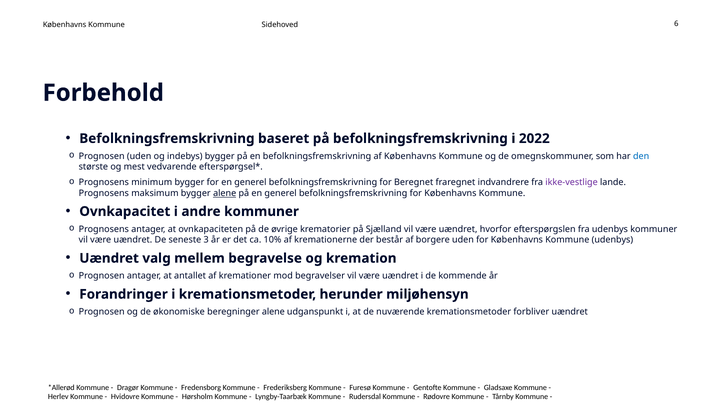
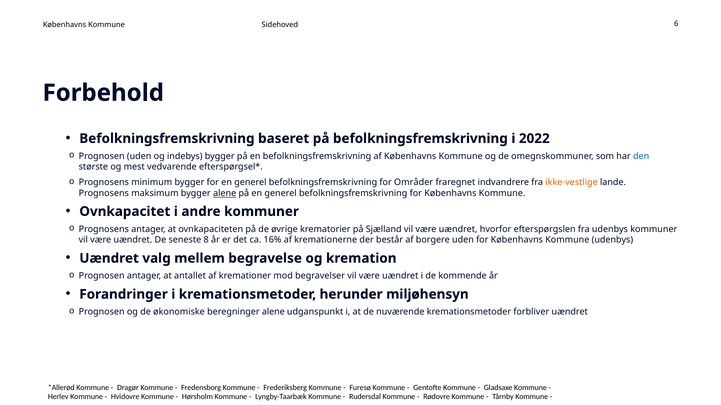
Beregnet: Beregnet -> Områder
ikke-vestlige colour: purple -> orange
3: 3 -> 8
10%: 10% -> 16%
